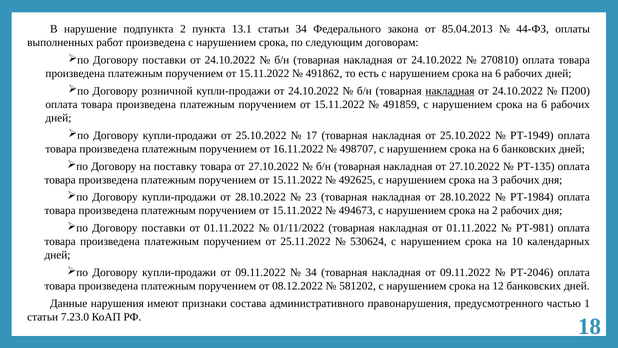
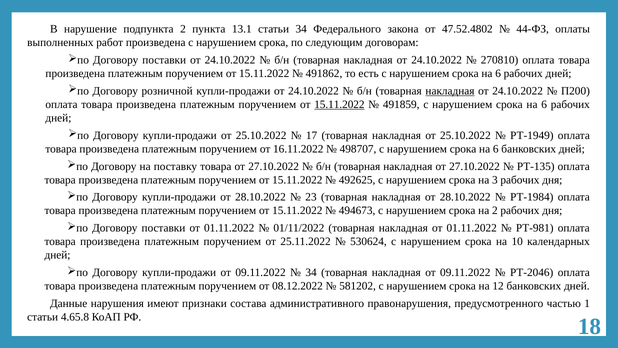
85.04.2013: 85.04.2013 -> 47.52.4802
15.11.2022 at (339, 104) underline: none -> present
7.23.0: 7.23.0 -> 4.65.8
